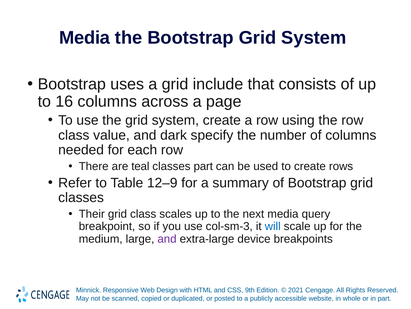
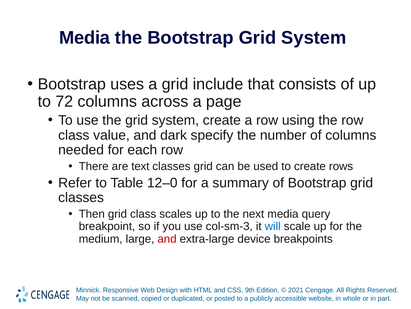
16: 16 -> 72
teal: teal -> text
classes part: part -> grid
12–9: 12–9 -> 12–0
Their: Their -> Then
and at (167, 238) colour: purple -> red
